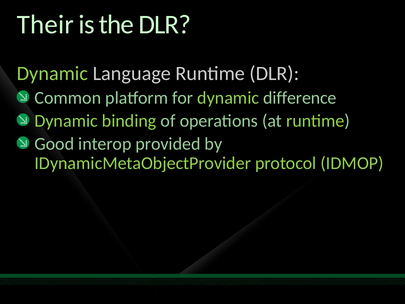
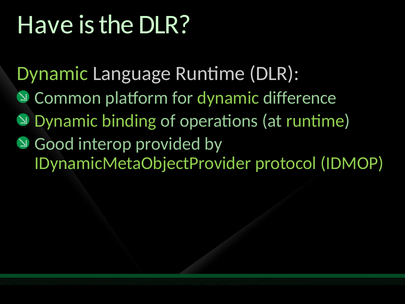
Their: Their -> Have
